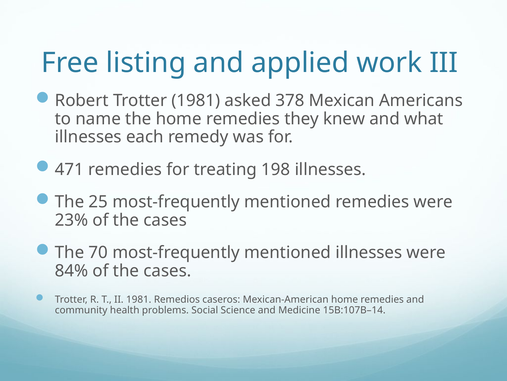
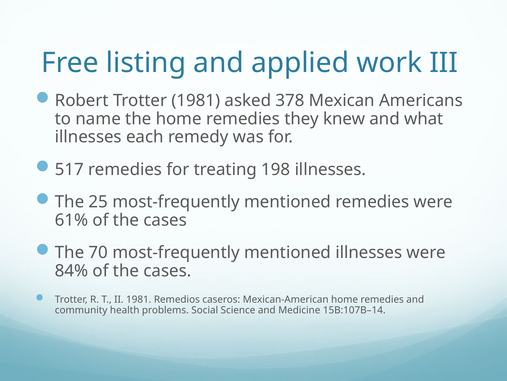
471: 471 -> 517
23%: 23% -> 61%
